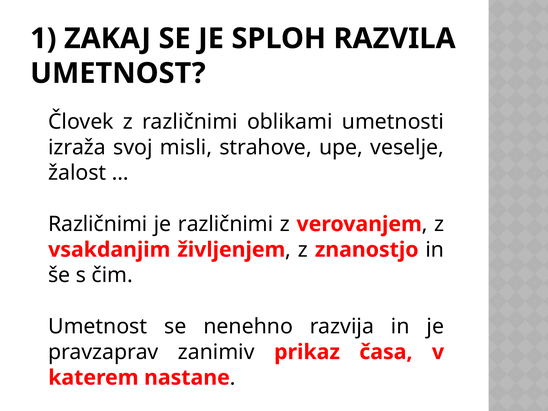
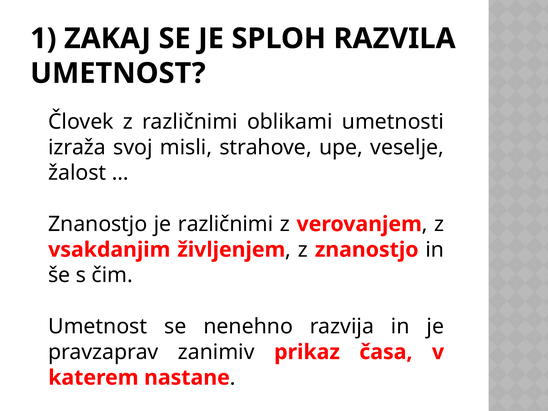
Različnimi at (98, 224): Različnimi -> Znanostjo
